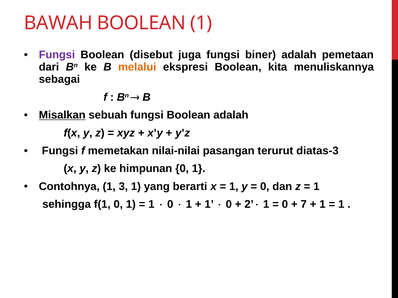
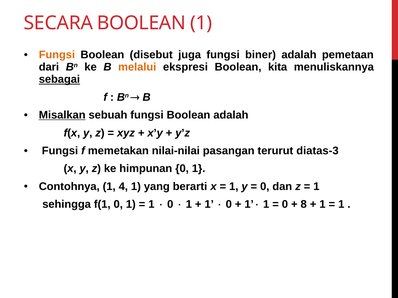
BAWAH: BAWAH -> SECARA
Fungsi at (57, 55) colour: purple -> orange
sebagai underline: none -> present
3: 3 -> 4
2 at (249, 205): 2 -> 1
7: 7 -> 8
